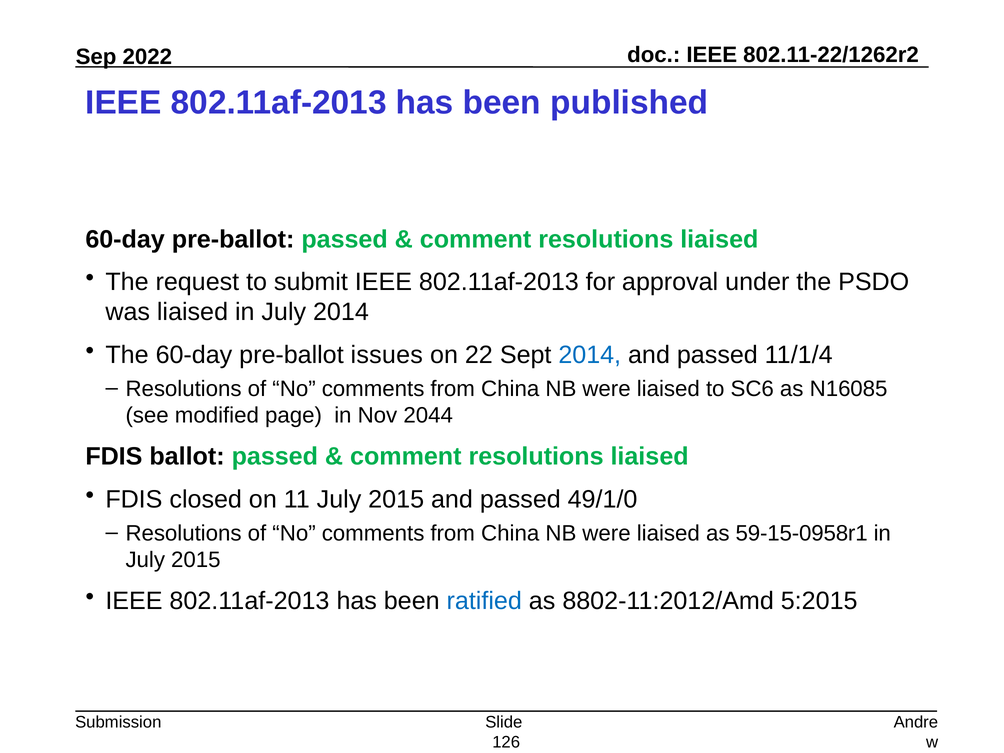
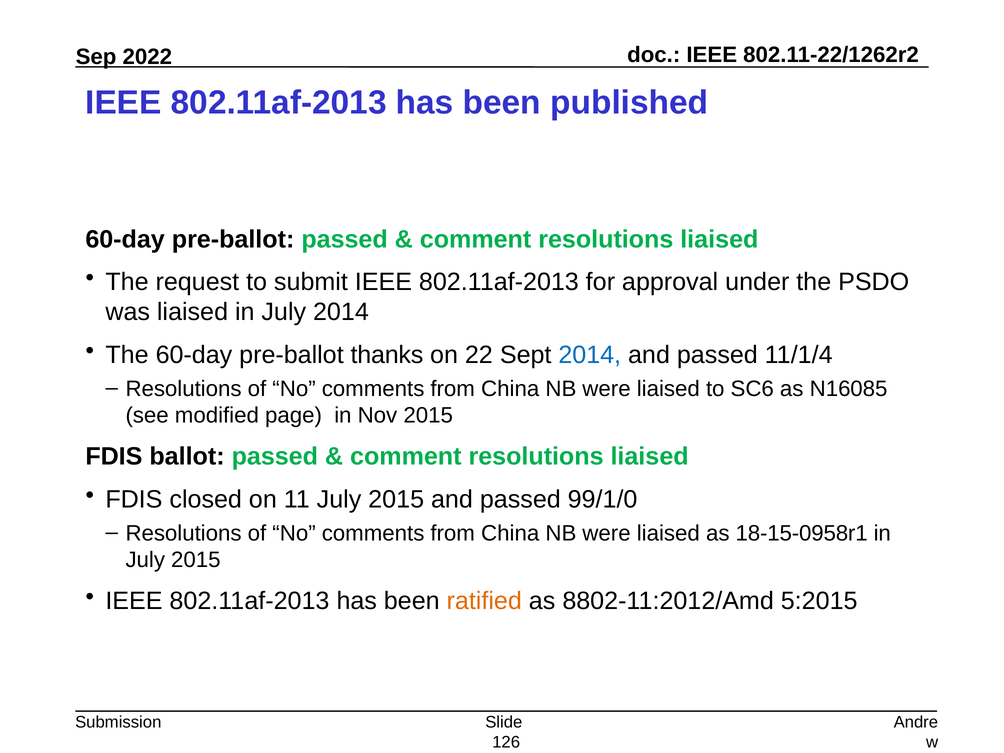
issues: issues -> thanks
Nov 2044: 2044 -> 2015
49/1/0: 49/1/0 -> 99/1/0
59-15-0958r1: 59-15-0958r1 -> 18-15-0958r1
ratified colour: blue -> orange
